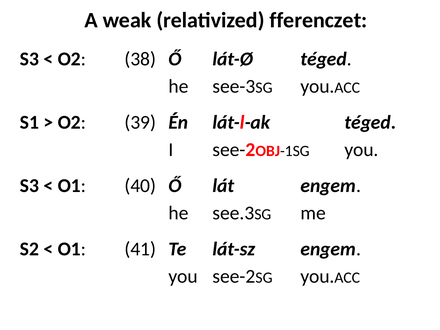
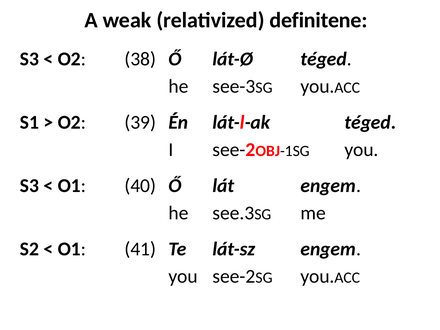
fferenczet: fferenczet -> definitene
